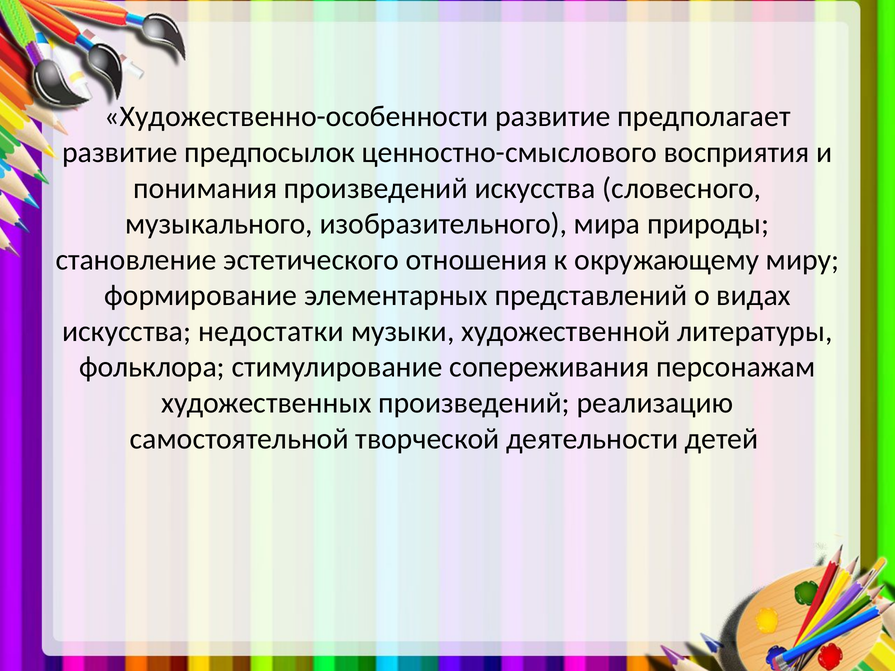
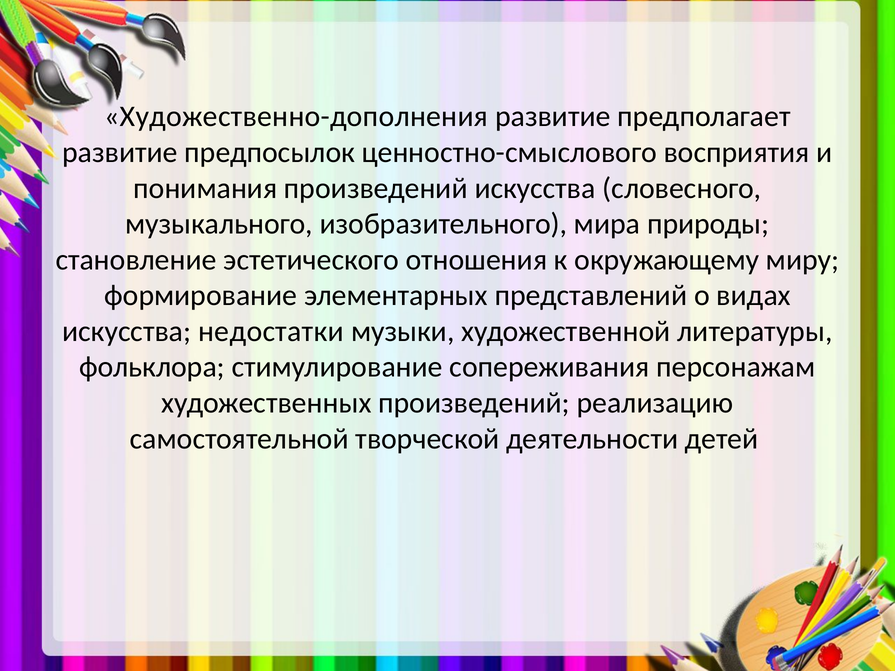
Художественно-особенности: Художественно-особенности -> Художественно-дополнения
